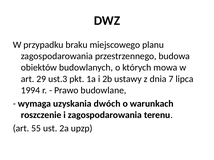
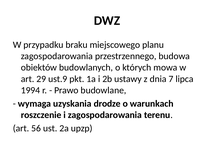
ust.3: ust.3 -> ust.9
dwóch: dwóch -> drodze
55: 55 -> 56
